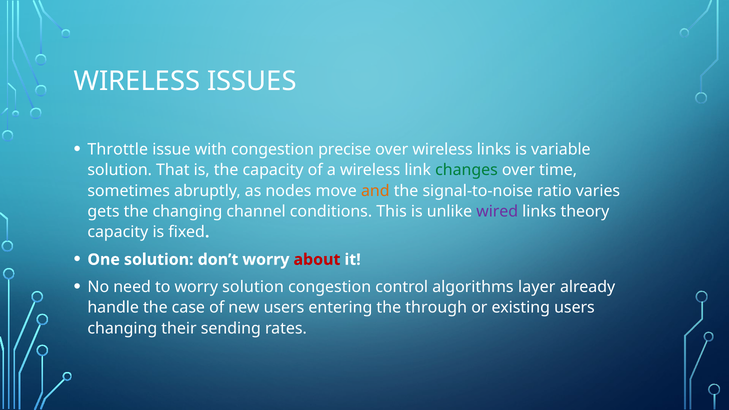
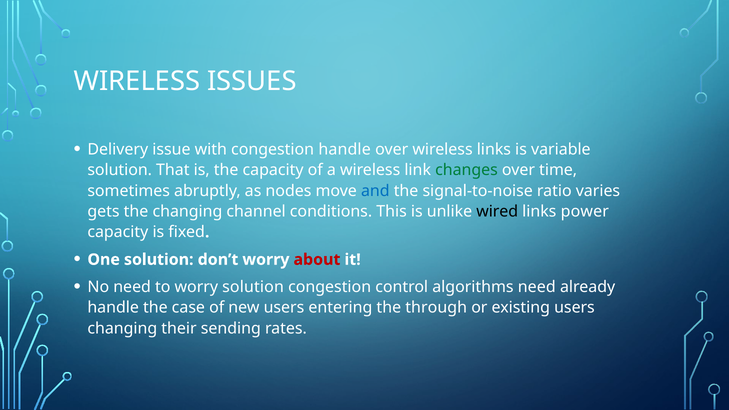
Throttle: Throttle -> Delivery
congestion precise: precise -> handle
and colour: orange -> blue
wired colour: purple -> black
theory: theory -> power
algorithms layer: layer -> need
